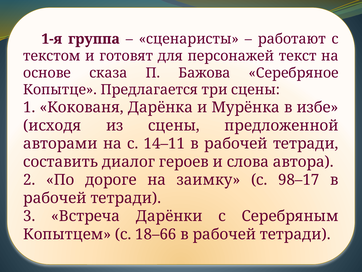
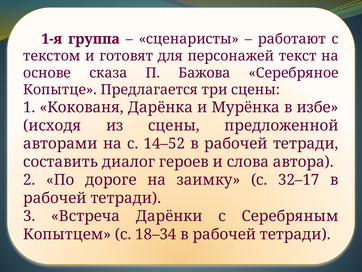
14–11: 14–11 -> 14–52
98–17: 98–17 -> 32–17
18–66: 18–66 -> 18–34
